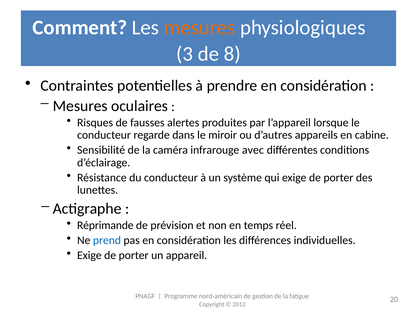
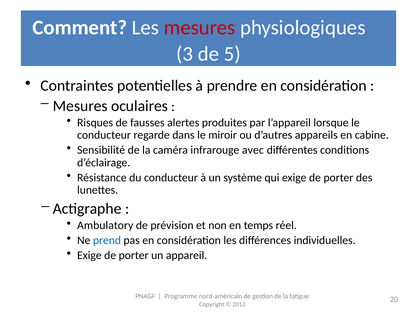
mesures at (200, 28) colour: orange -> red
8: 8 -> 5
Réprimande: Réprimande -> Ambulatory
